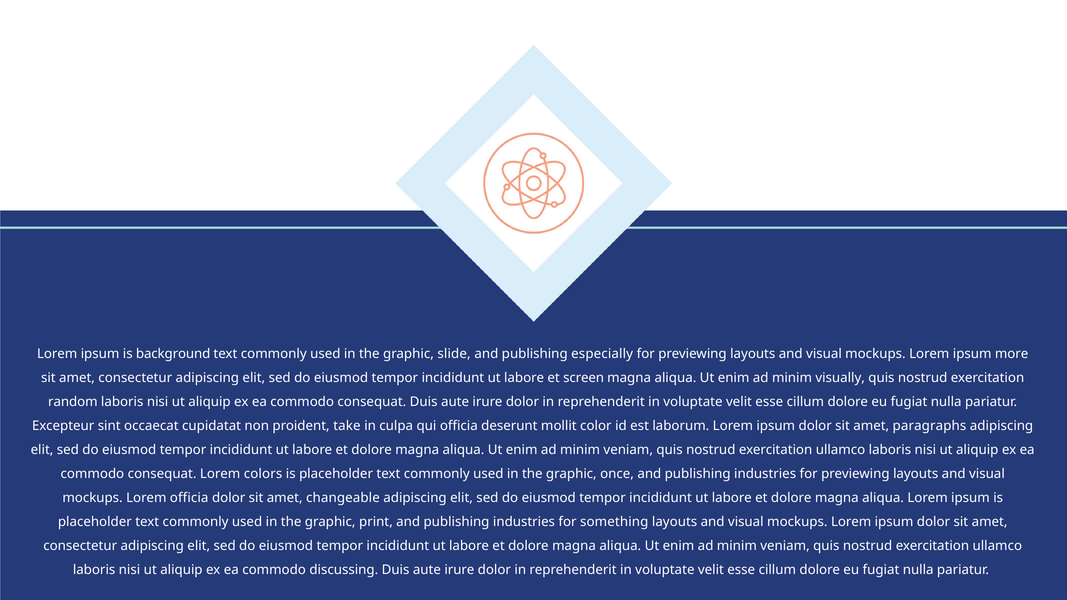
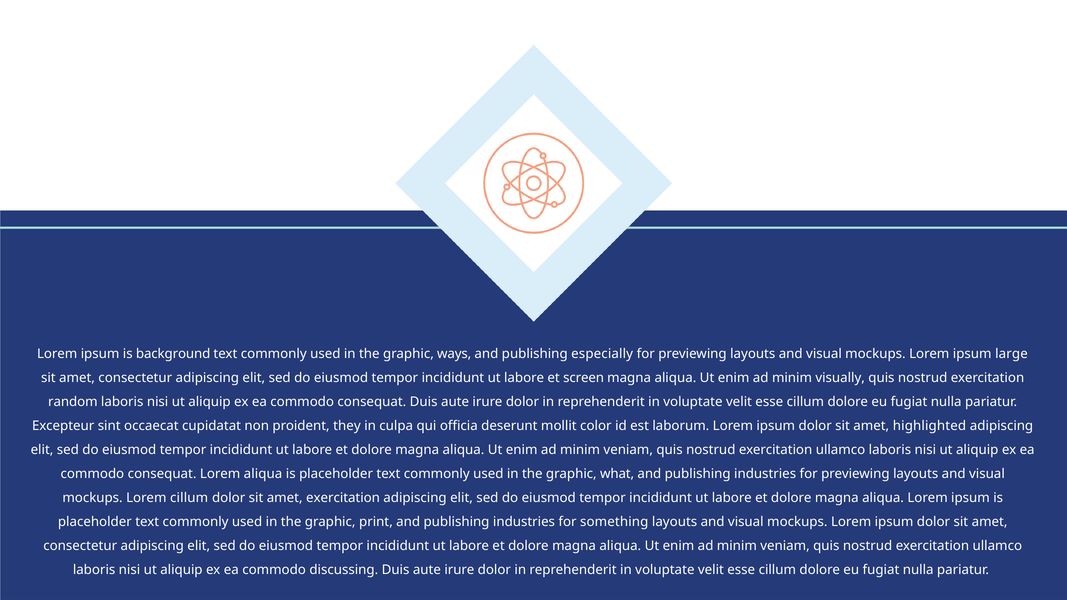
slide: slide -> ways
more: more -> large
take: take -> they
paragraphs: paragraphs -> highlighted
Lorem colors: colors -> aliqua
once: once -> what
Lorem officia: officia -> cillum
amet changeable: changeable -> exercitation
